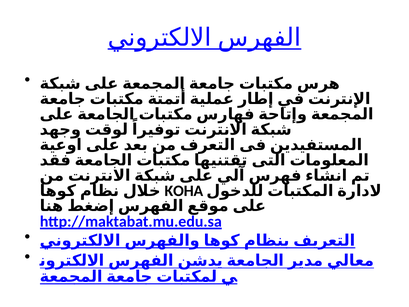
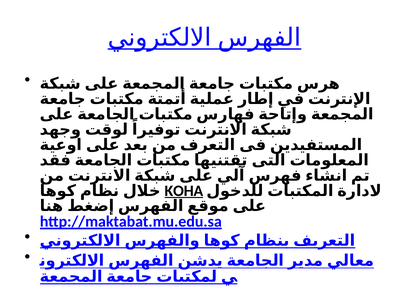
KOHA underline: none -> present
